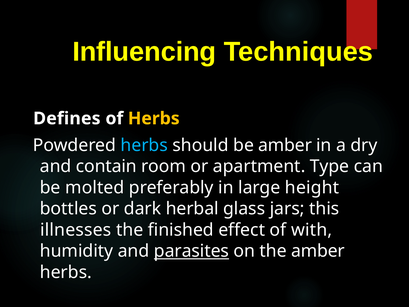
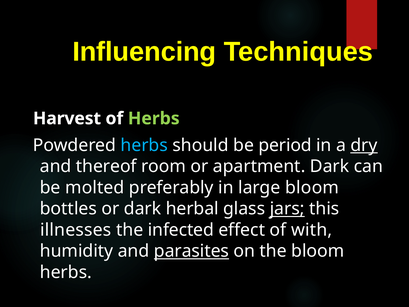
Defines: Defines -> Harvest
Herbs at (154, 118) colour: yellow -> light green
be amber: amber -> period
dry underline: none -> present
contain: contain -> thereof
apartment Type: Type -> Dark
large height: height -> bloom
jars underline: none -> present
finished: finished -> infected
the amber: amber -> bloom
